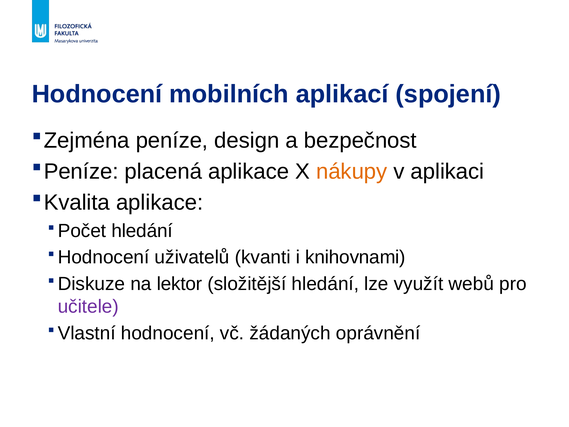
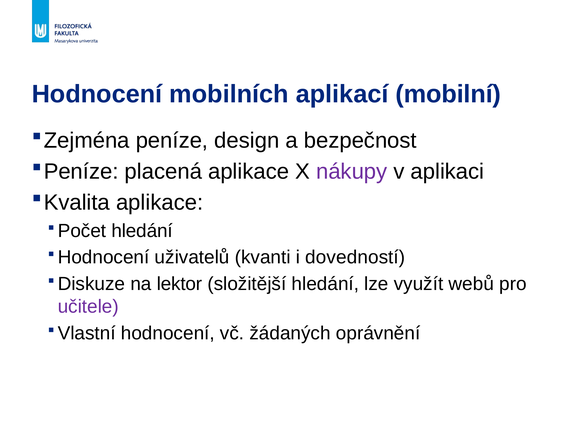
spojení: spojení -> mobilní
nákupy colour: orange -> purple
knihovnami: knihovnami -> dovedností
